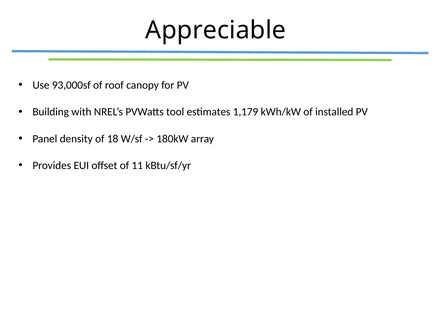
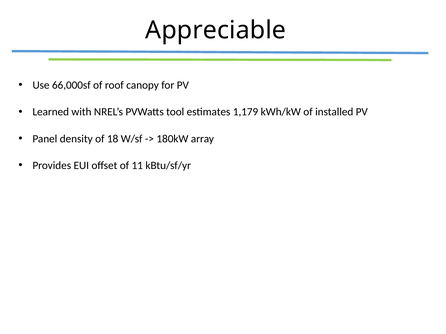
93,000sf: 93,000sf -> 66,000sf
Building: Building -> Learned
